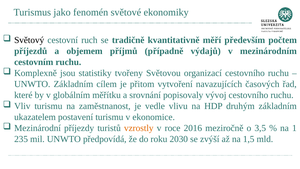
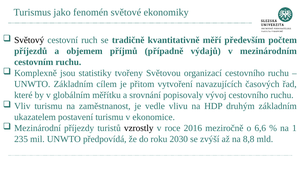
vzrostly colour: orange -> black
3,5: 3,5 -> 6,6
1,5: 1,5 -> 8,8
